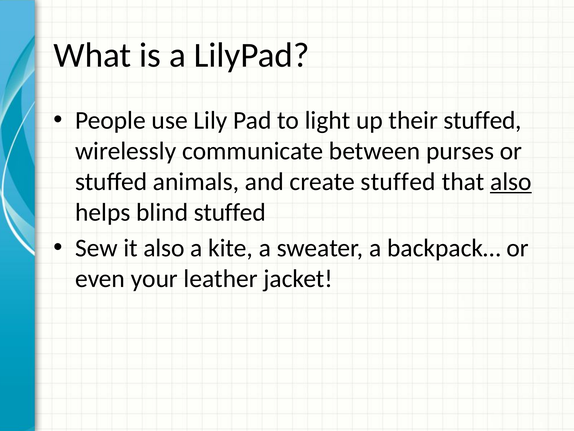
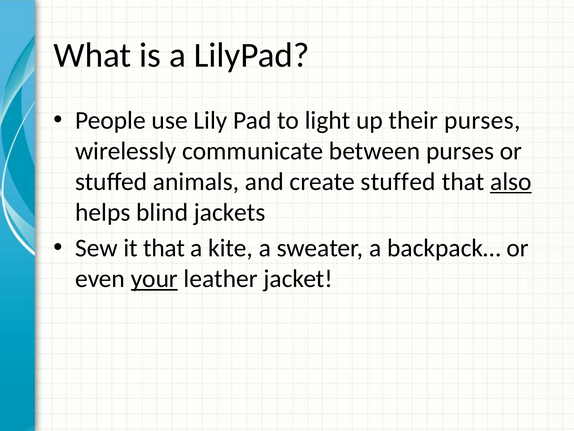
their stuffed: stuffed -> purses
blind stuffed: stuffed -> jackets
it also: also -> that
your underline: none -> present
